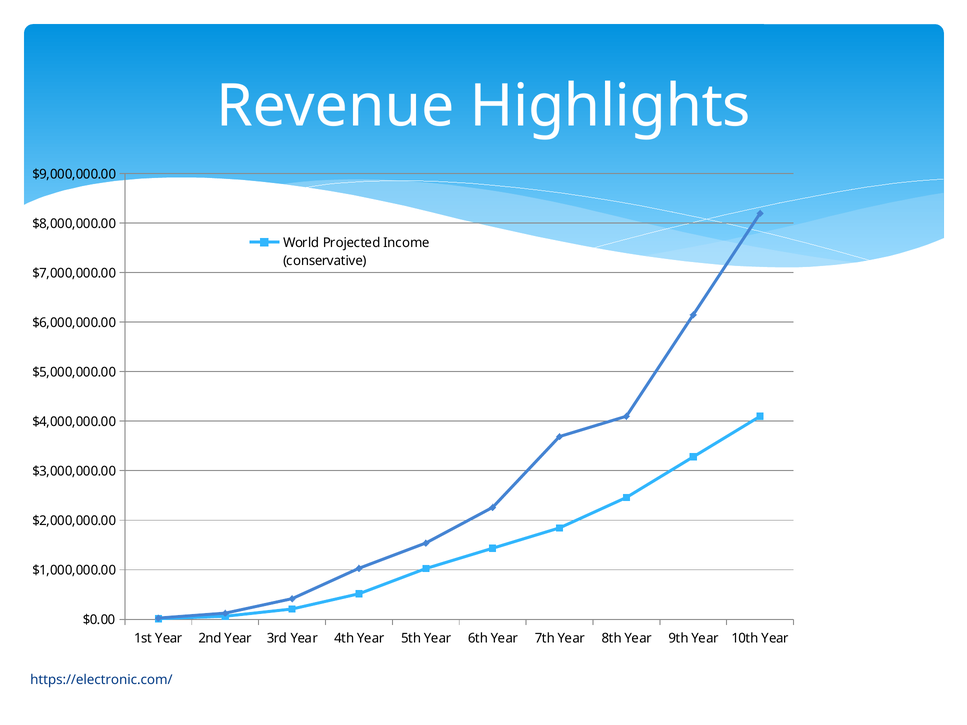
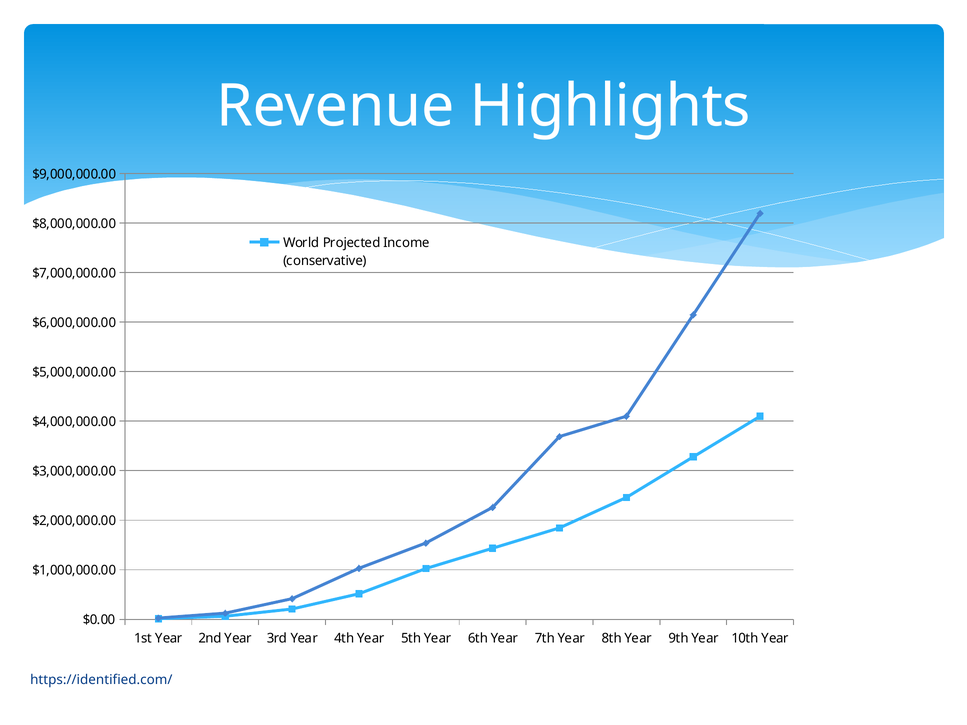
https://electronic.com/: https://electronic.com/ -> https://identified.com/
